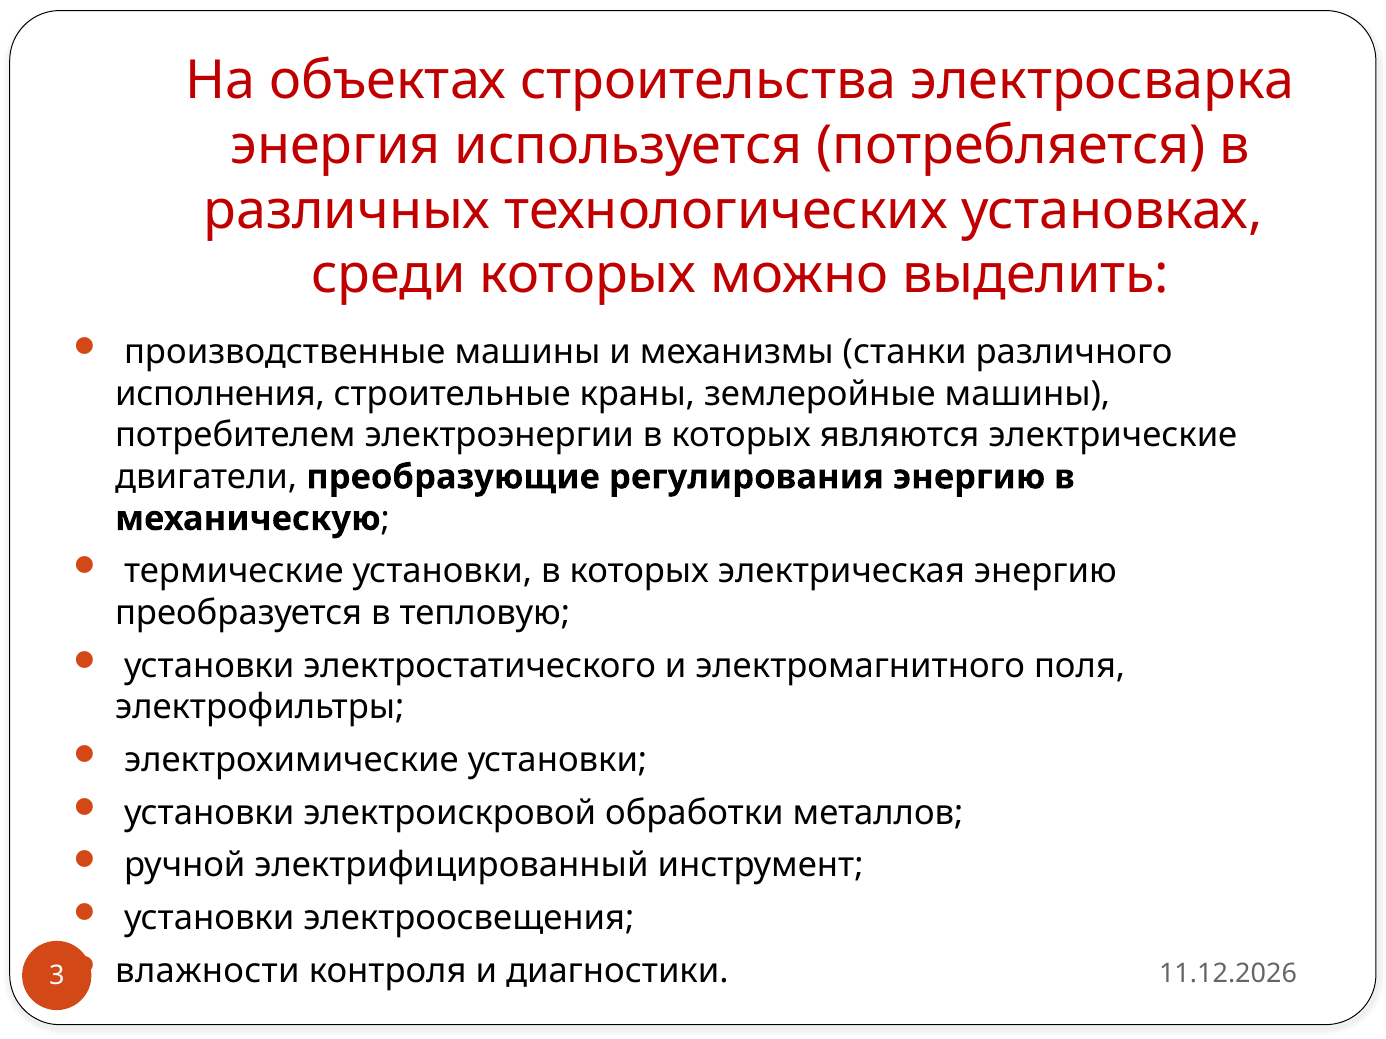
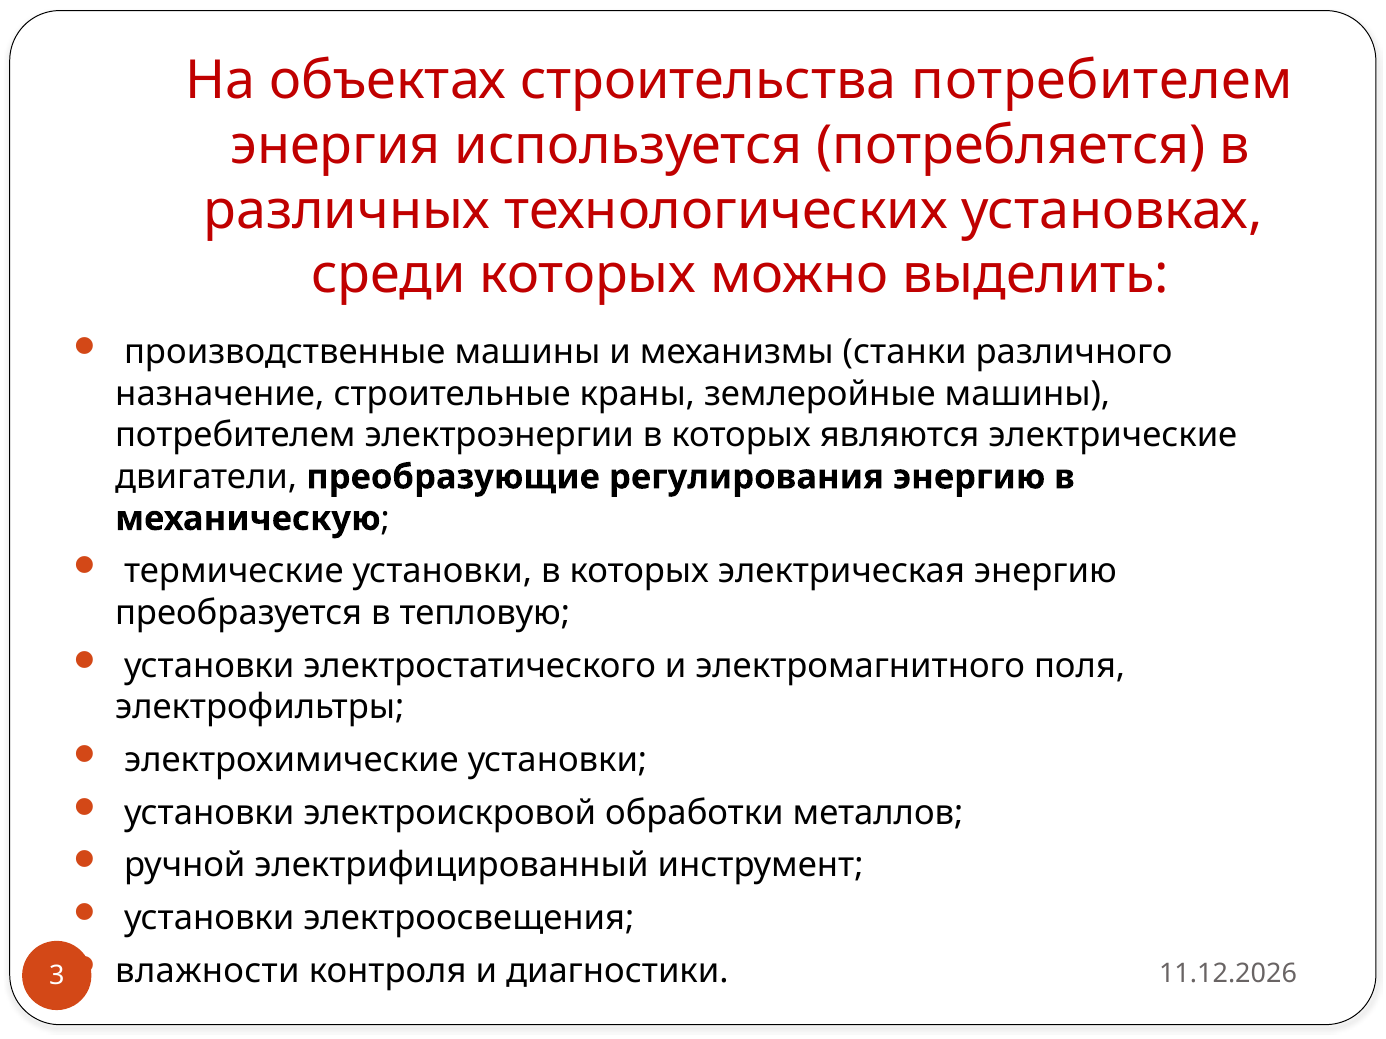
строительства электросварка: электросварка -> потребителем
исполнения: исполнения -> назначение
